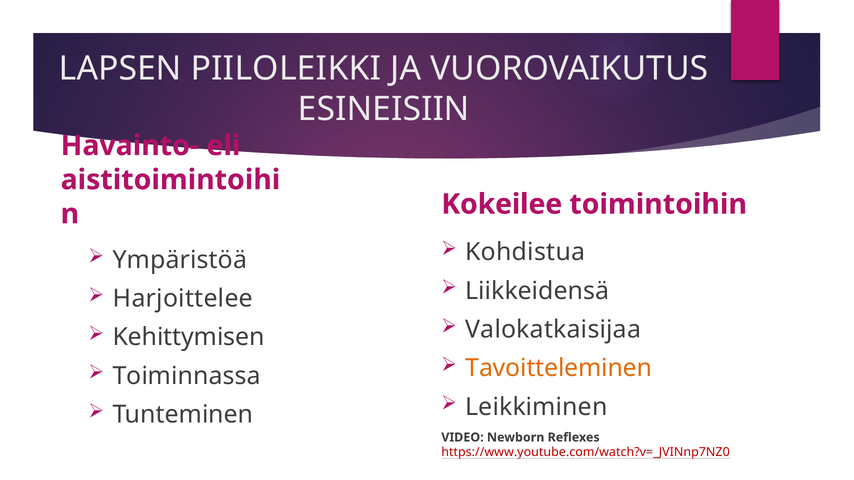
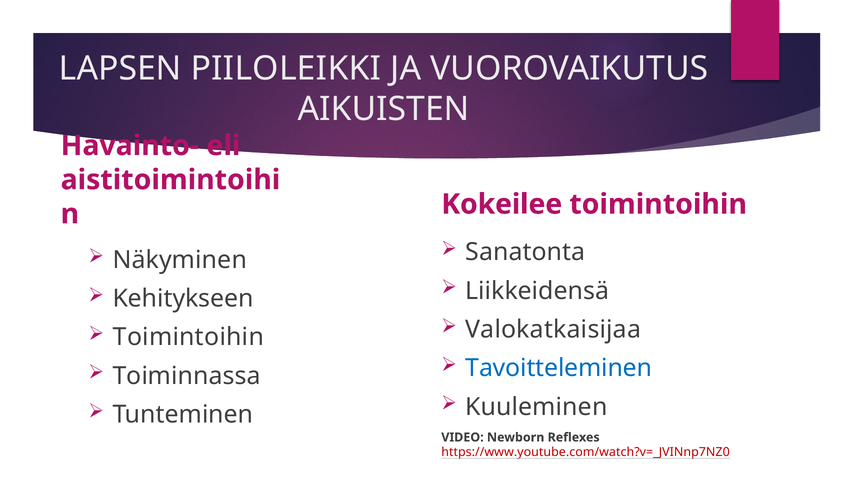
ESINEISIIN: ESINEISIIN -> AIKUISTEN
Kohdistua: Kohdistua -> Sanatonta
Ympäristöä: Ympäristöä -> Näkyminen
Harjoittelee: Harjoittelee -> Kehitykseen
Kehittymisen at (189, 337): Kehittymisen -> Toimintoihin
Tavoitteleminen colour: orange -> blue
Leikkiminen: Leikkiminen -> Kuuleminen
